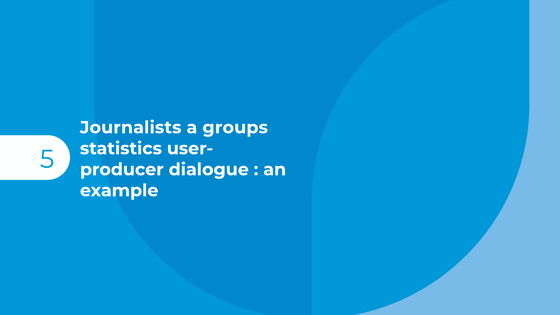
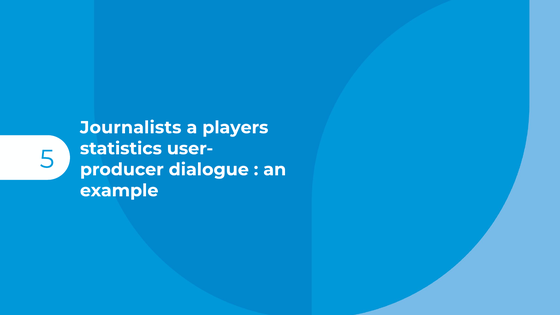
groups: groups -> players
